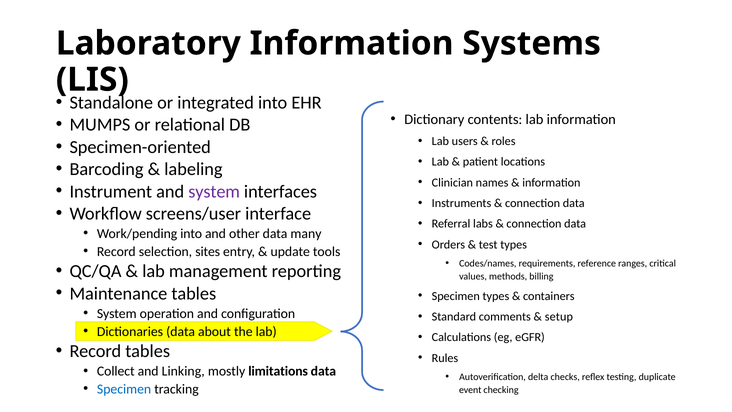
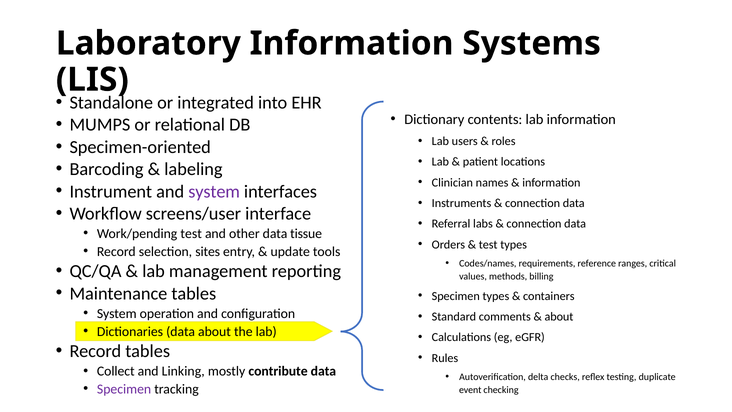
Work/pending into: into -> test
many: many -> tissue
setup at (559, 317): setup -> about
limitations: limitations -> contribute
Specimen at (124, 389) colour: blue -> purple
